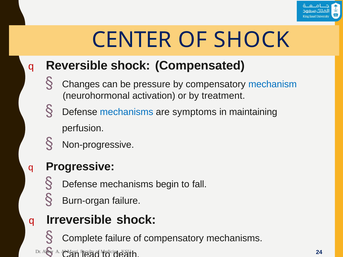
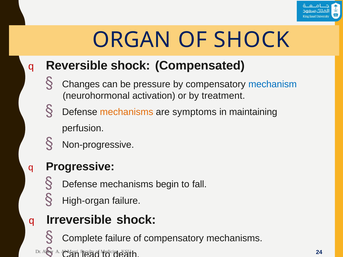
CENTER: CENTER -> ORGAN
mechanisms at (127, 112) colour: blue -> orange
Burn-organ: Burn-organ -> High-organ
